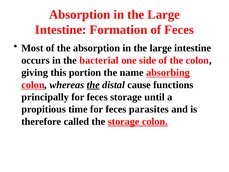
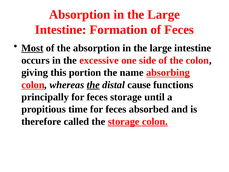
Most underline: none -> present
bacterial: bacterial -> excessive
parasites: parasites -> absorbed
